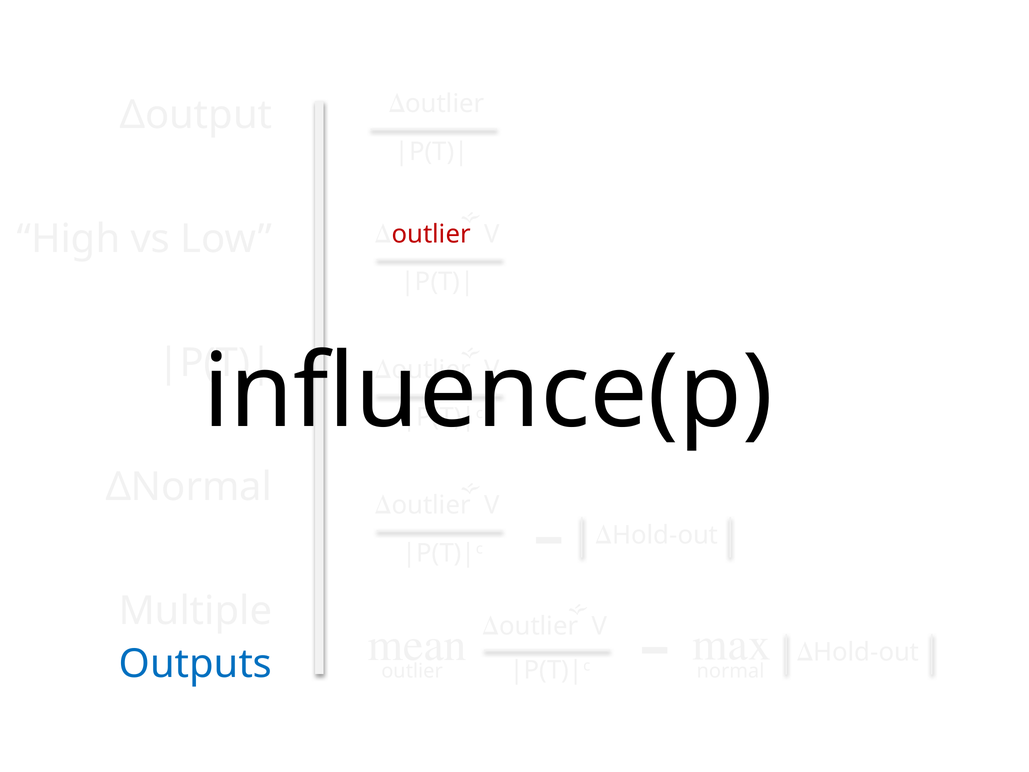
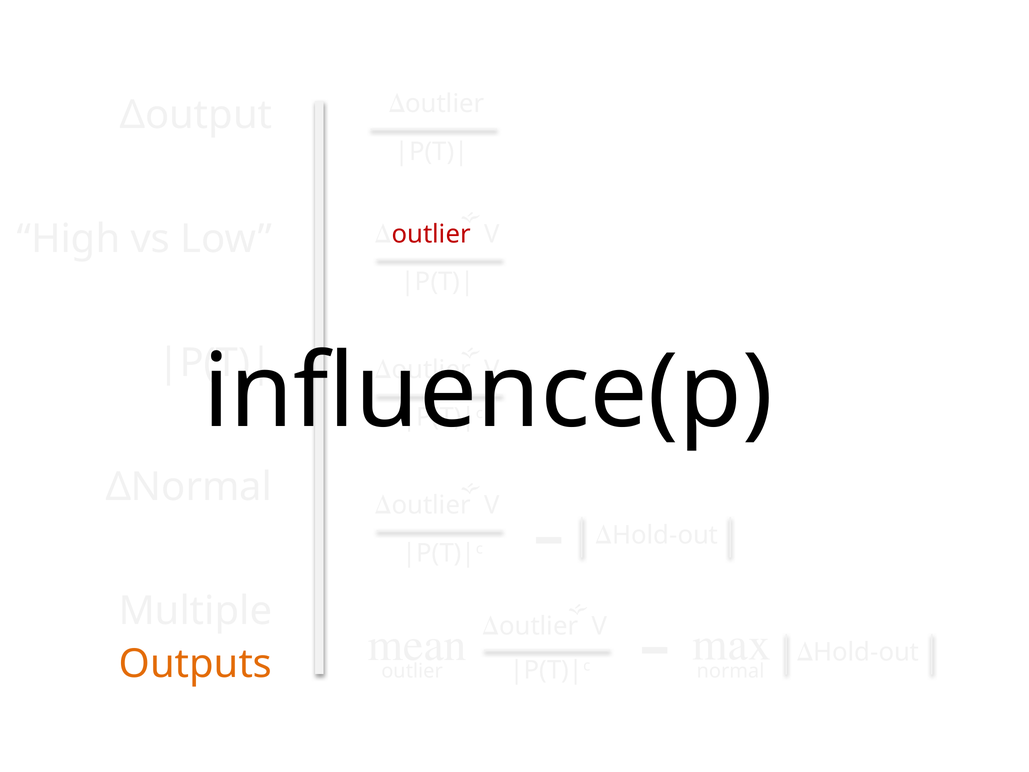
Outputs colour: blue -> orange
